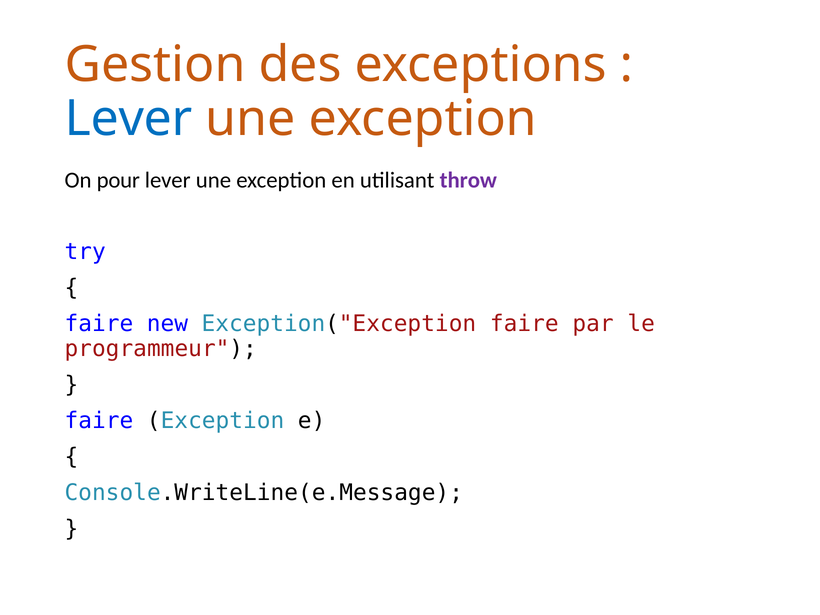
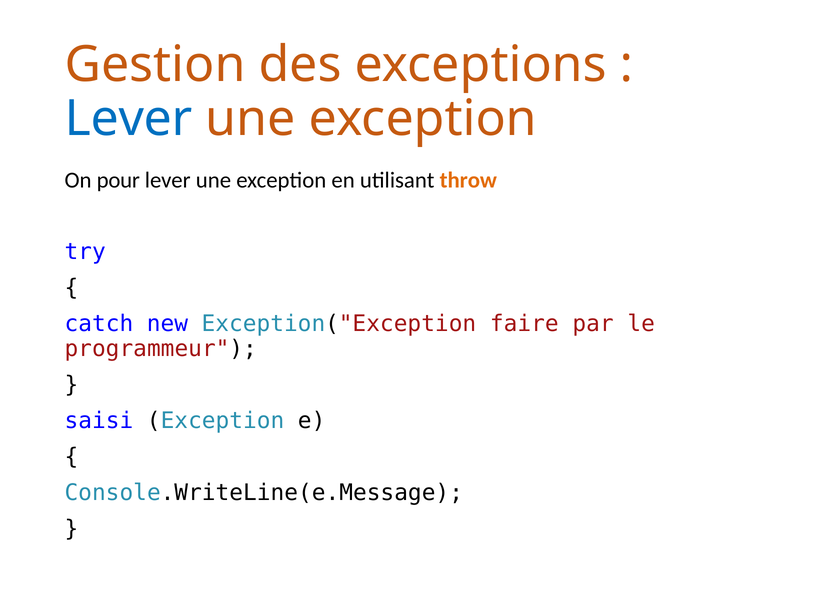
throw colour: purple -> orange
faire at (99, 324): faire -> catch
faire at (99, 421): faire -> saisi
